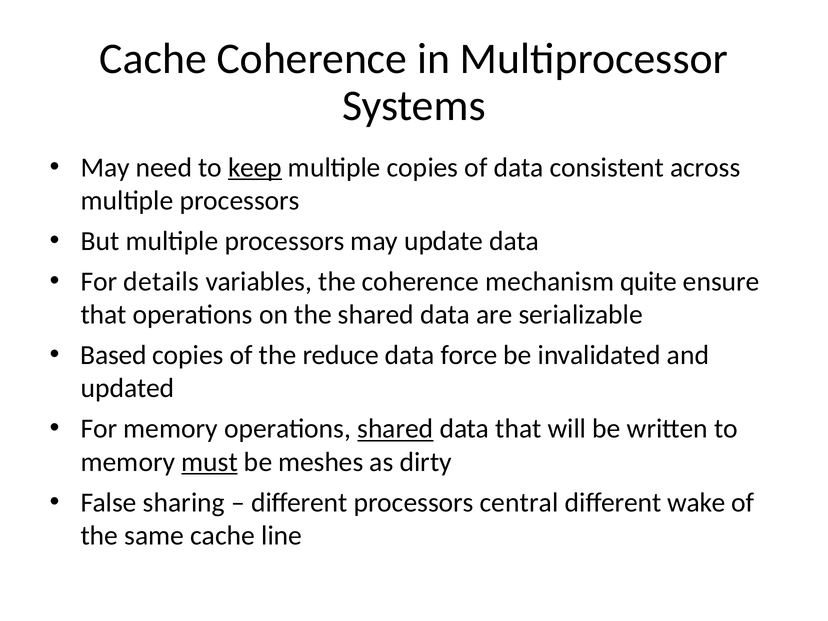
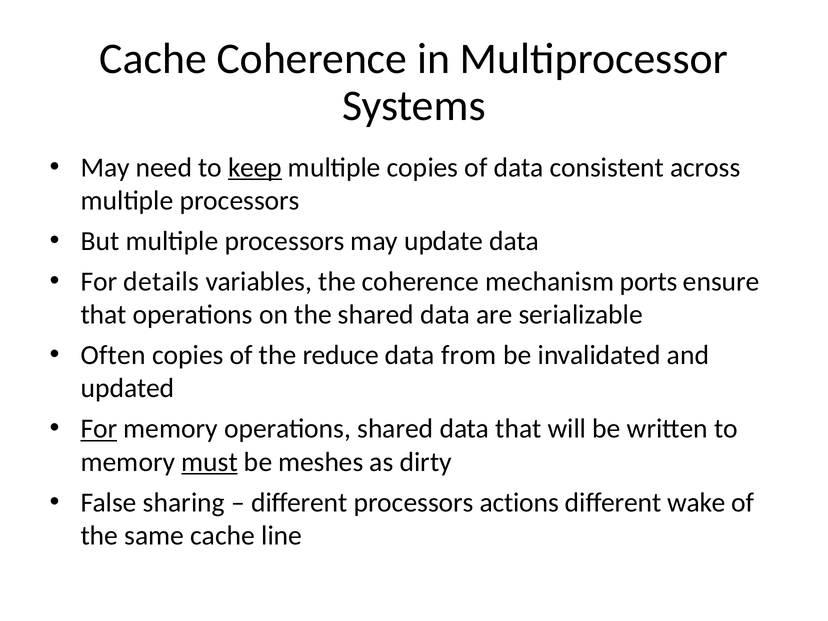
quite: quite -> ports
Based: Based -> Often
force: force -> from
For at (99, 429) underline: none -> present
shared at (395, 429) underline: present -> none
central: central -> actions
